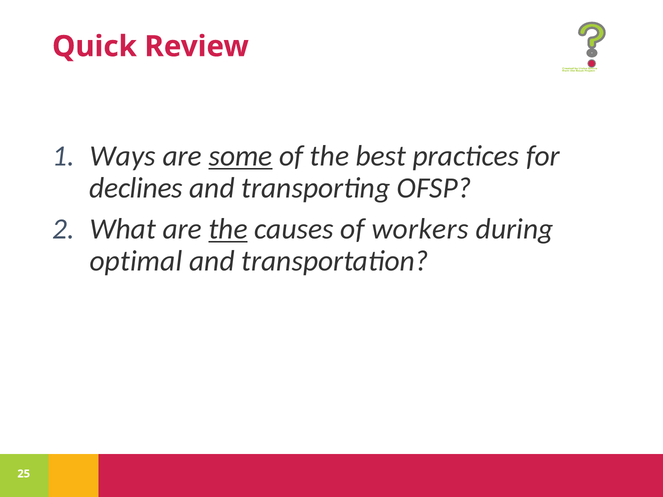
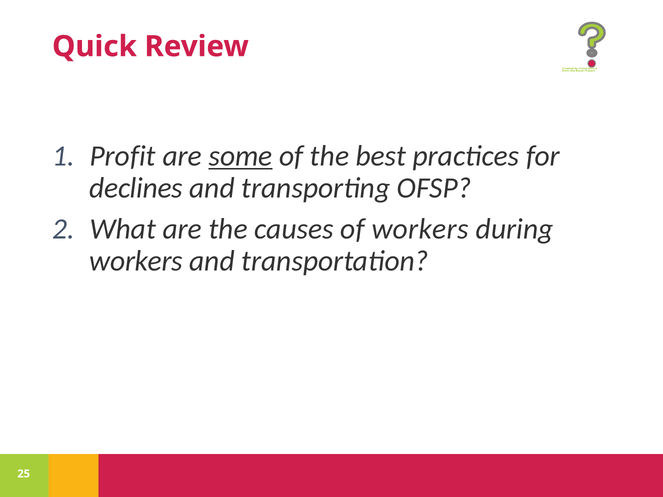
Ways: Ways -> Profit
the at (228, 229) underline: present -> none
optimal at (136, 261): optimal -> workers
